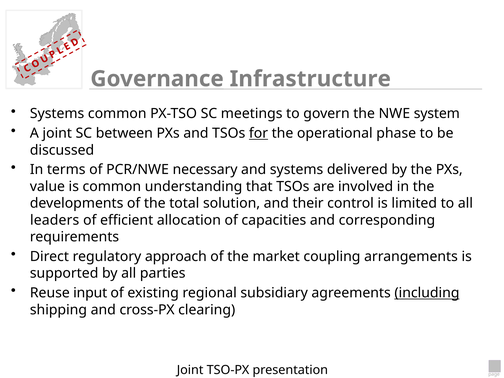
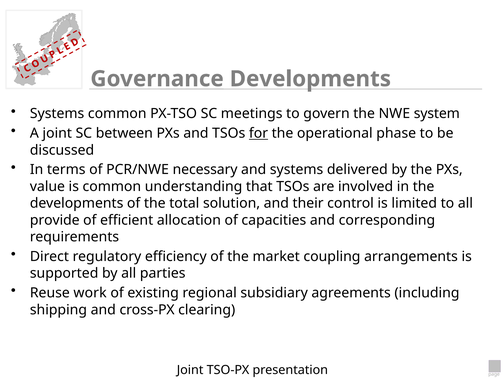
Governance Infrastructure: Infrastructure -> Developments
leaders: leaders -> provide
approach: approach -> efficiency
input: input -> work
including underline: present -> none
